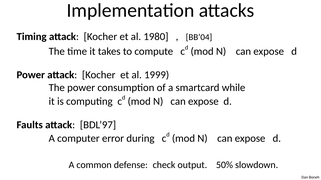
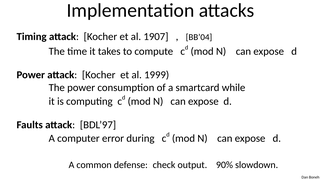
1980: 1980 -> 1907
50%: 50% -> 90%
